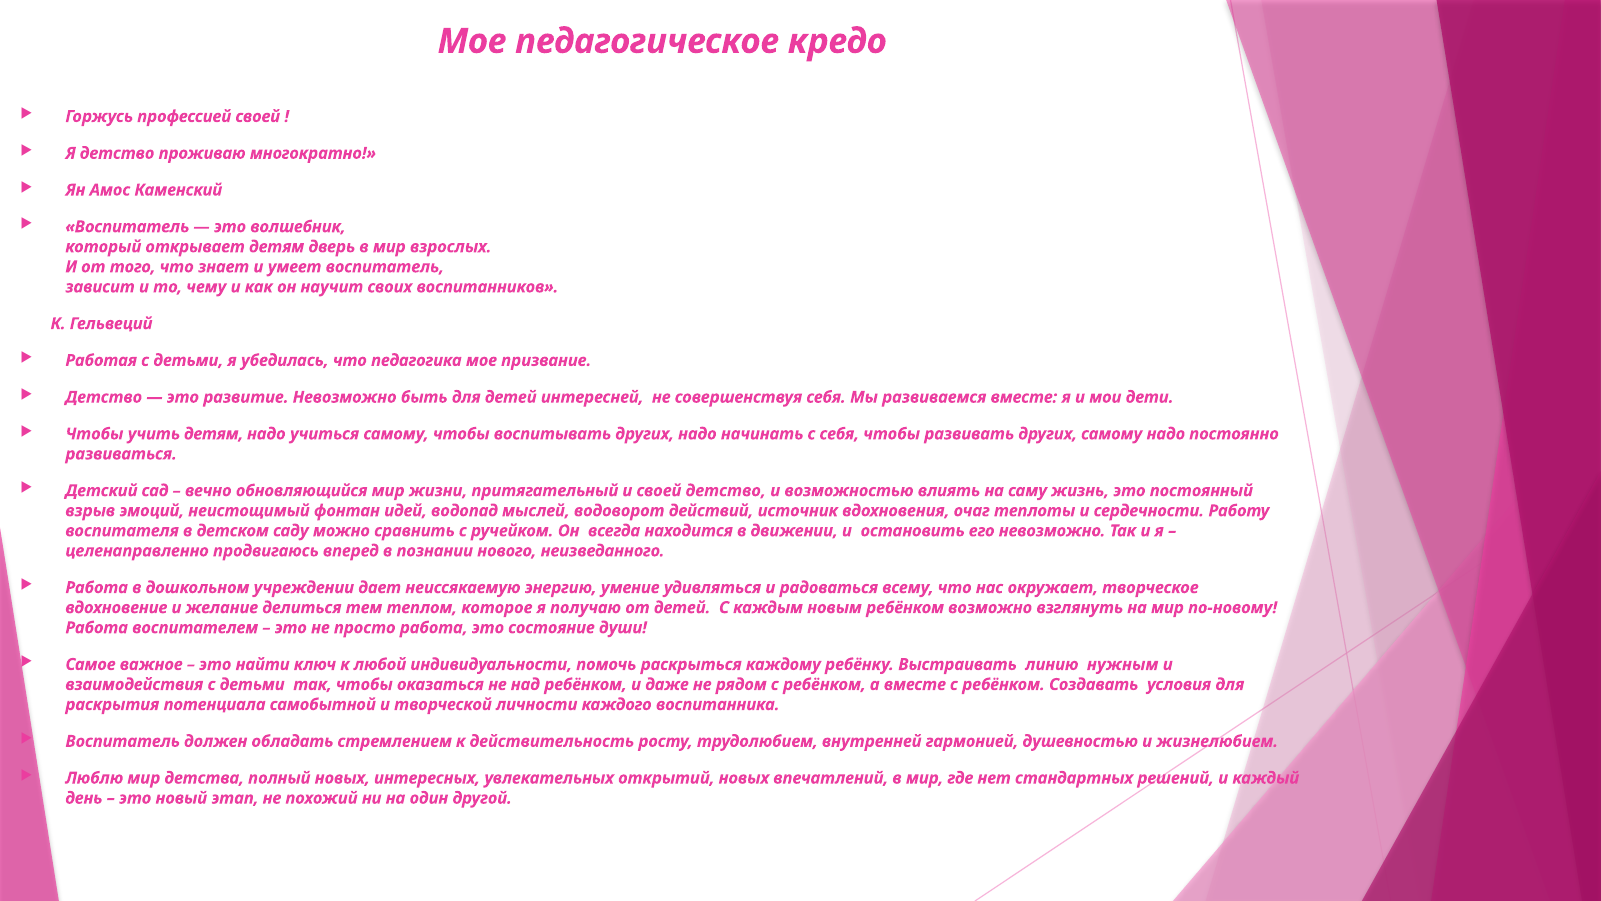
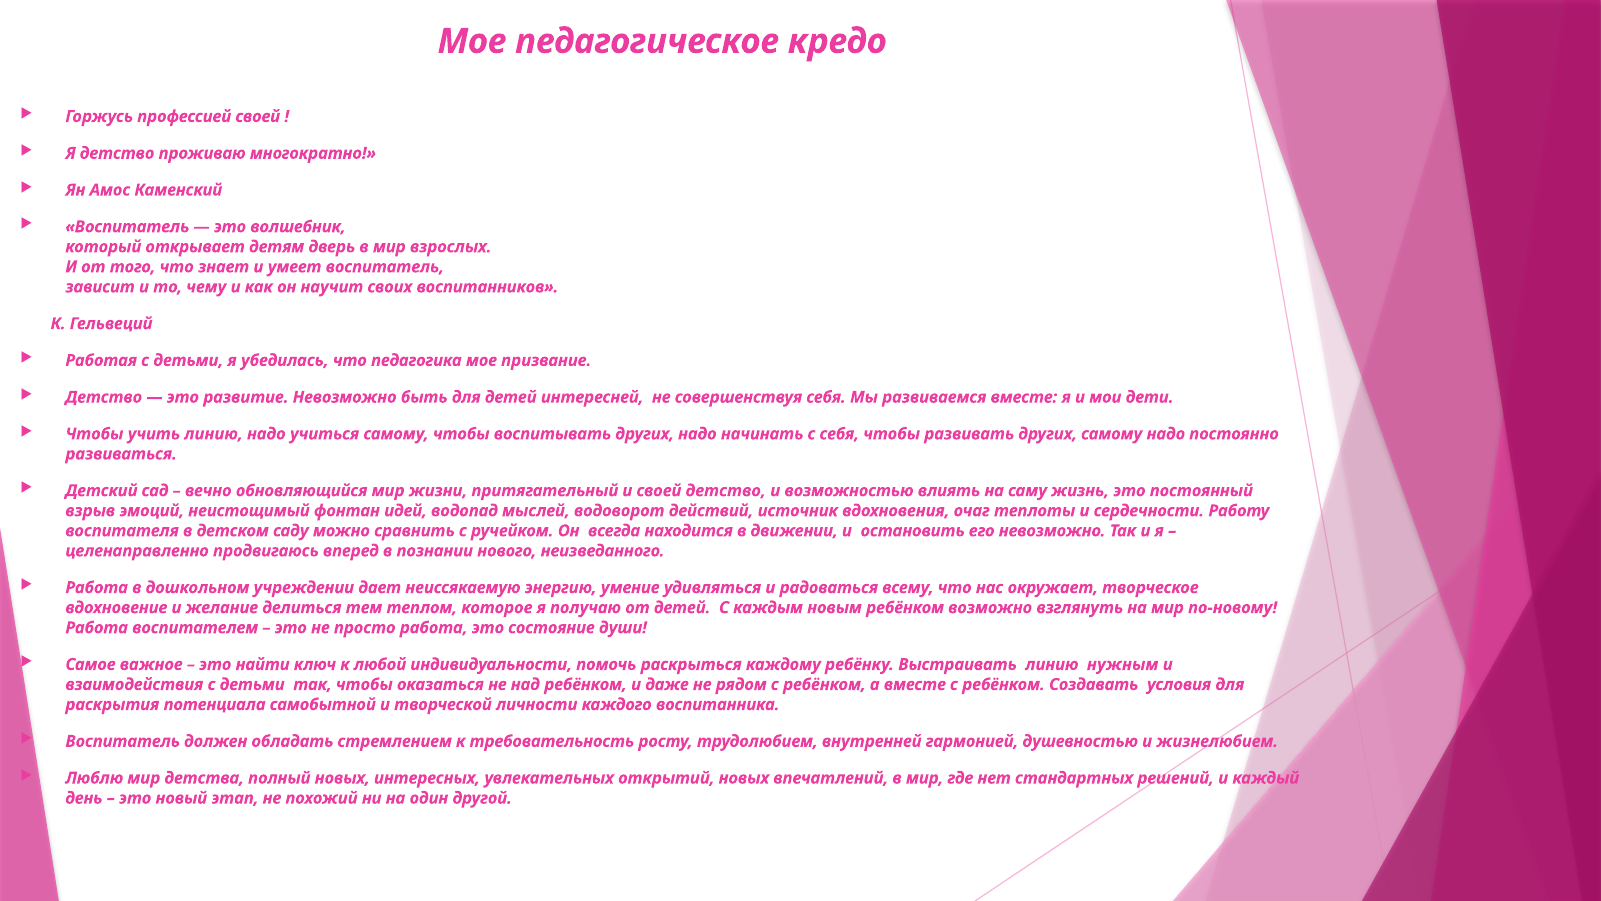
учить детям: детям -> линию
действительность: действительность -> требовательность
